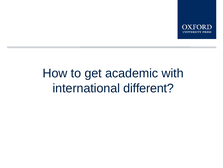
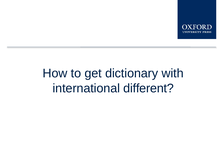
academic: academic -> dictionary
